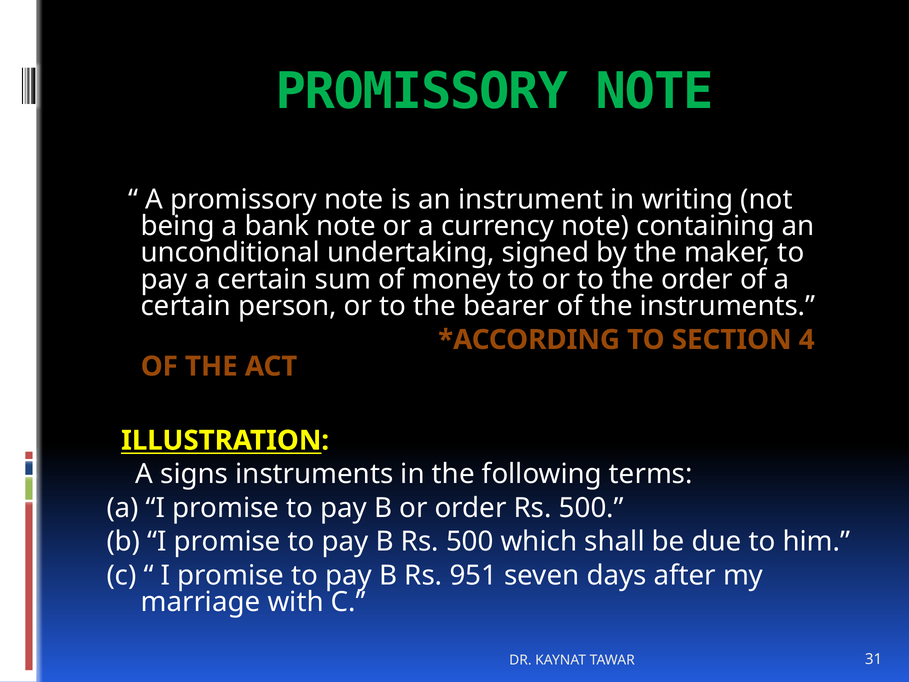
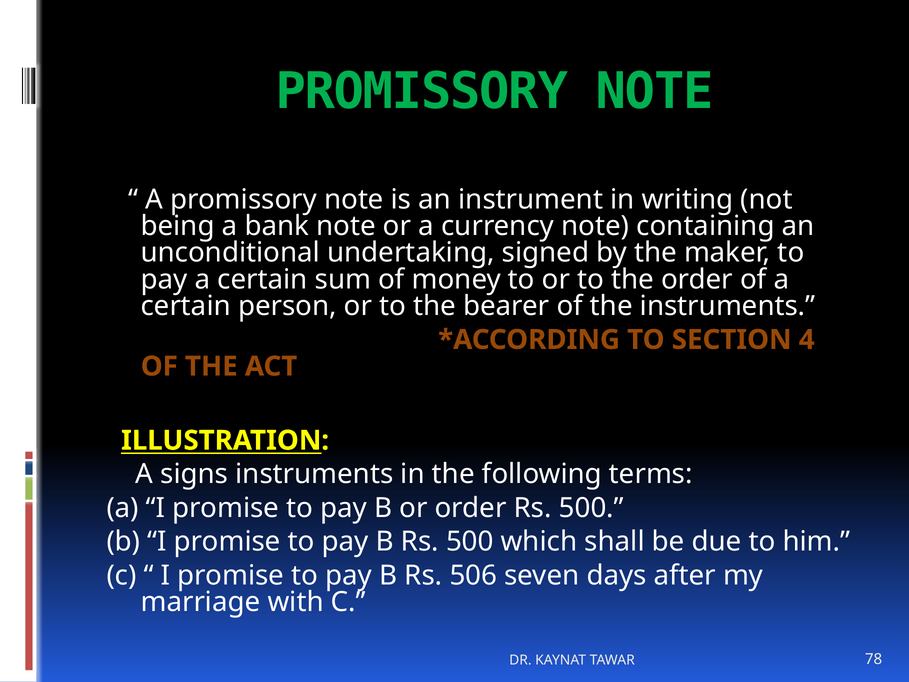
951: 951 -> 506
31: 31 -> 78
